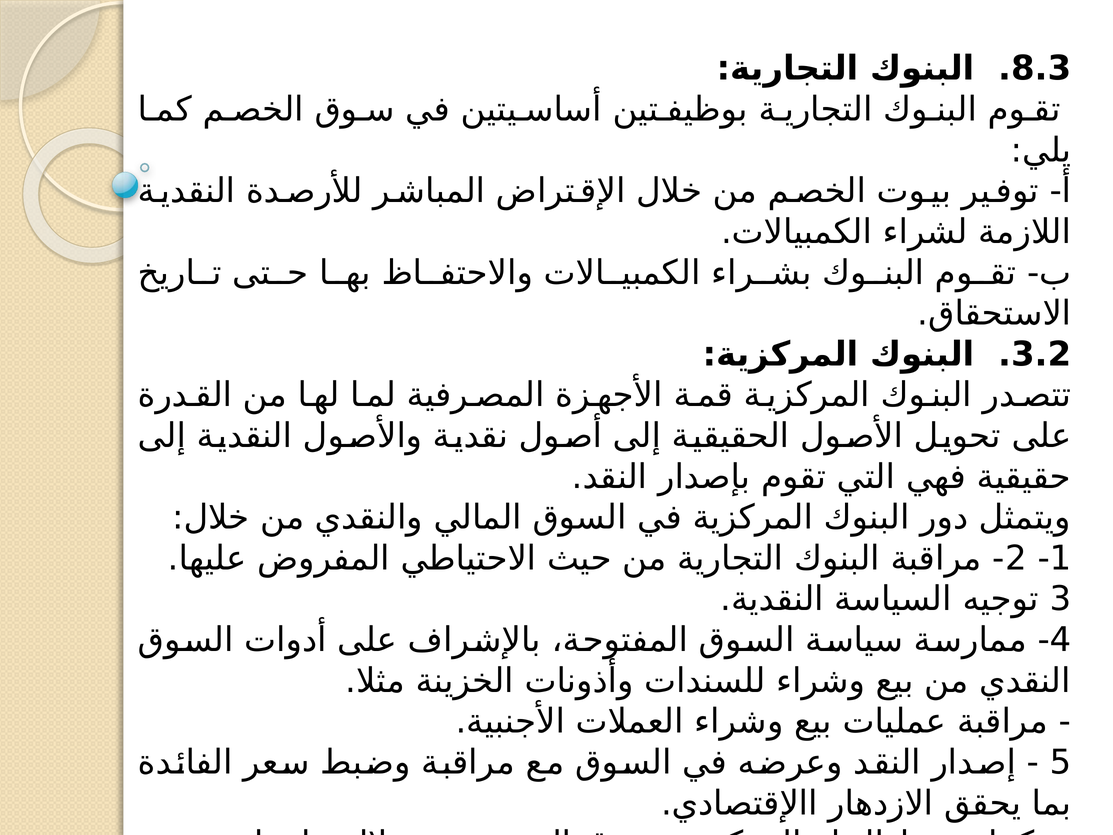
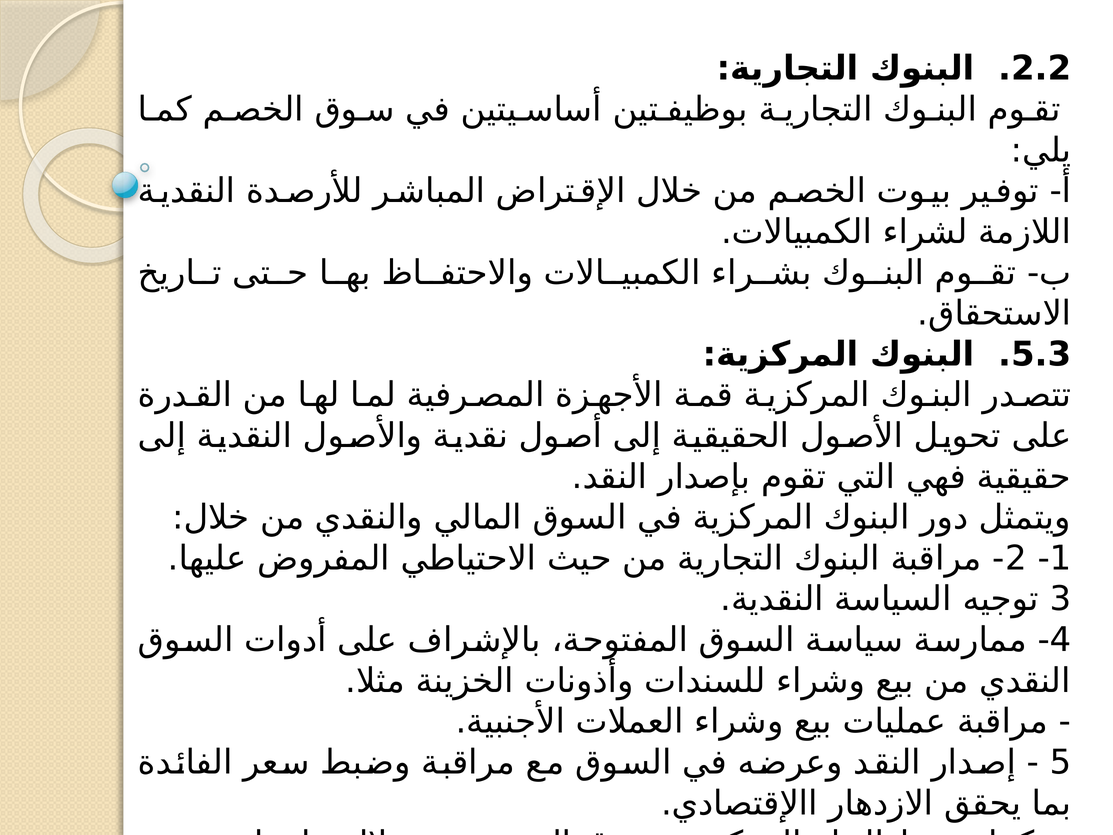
8.3: 8.3 -> 2.2
3.2: 3.2 -> 5.3
